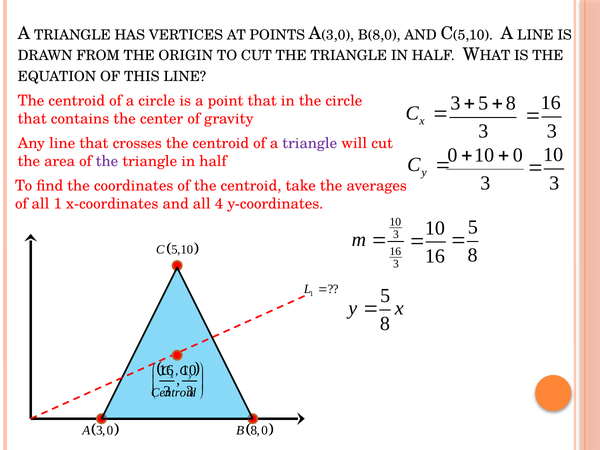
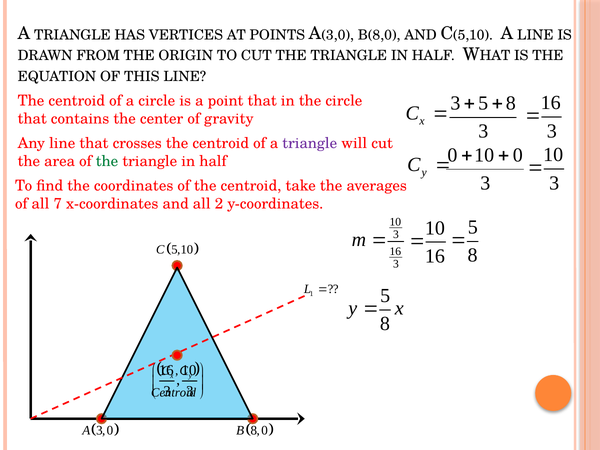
the at (107, 161) colour: purple -> green
all 1: 1 -> 7
4: 4 -> 2
